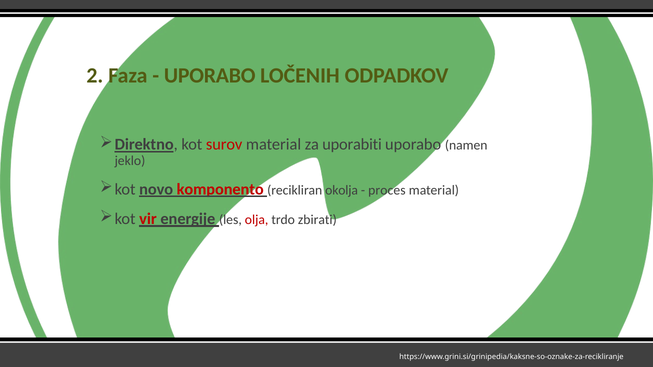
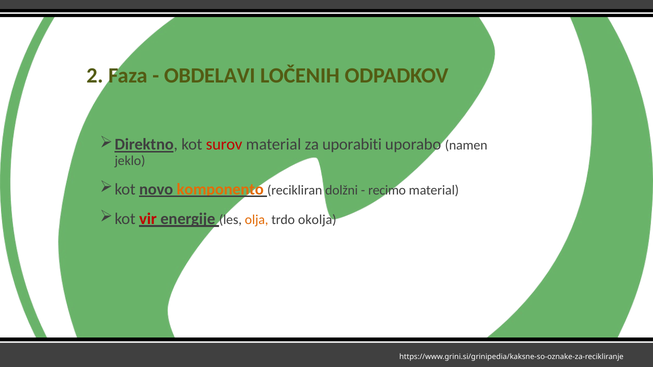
UPORABO at (210, 75): UPORABO -> OBDELAVI
komponento colour: red -> orange
okolja: okolja -> dolžni
proces: proces -> recimo
olja colour: red -> orange
zbirati: zbirati -> okolja
